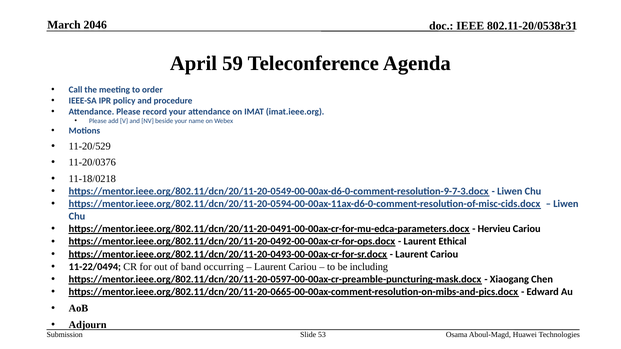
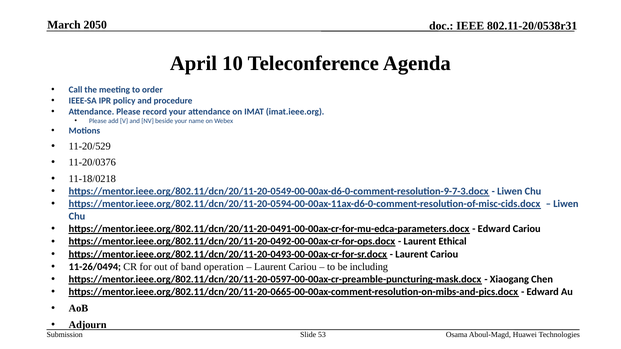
2046: 2046 -> 2050
59: 59 -> 10
Hervieu at (494, 229): Hervieu -> Edward
11-22/0494: 11-22/0494 -> 11-26/0494
occurring: occurring -> operation
